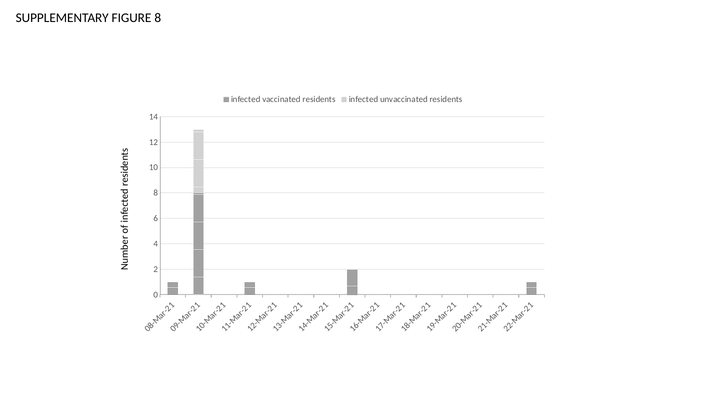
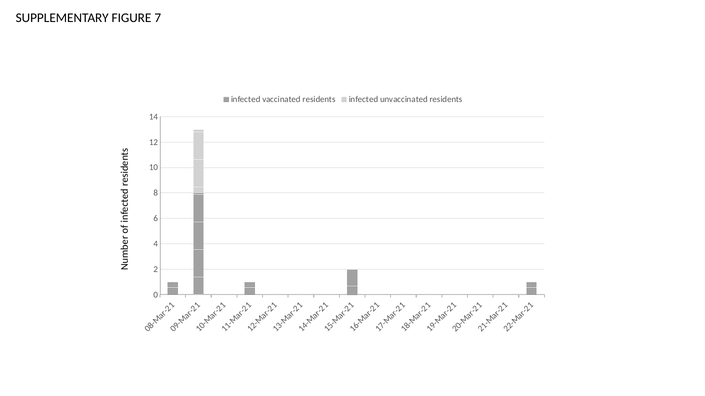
FIGURE 8: 8 -> 7
